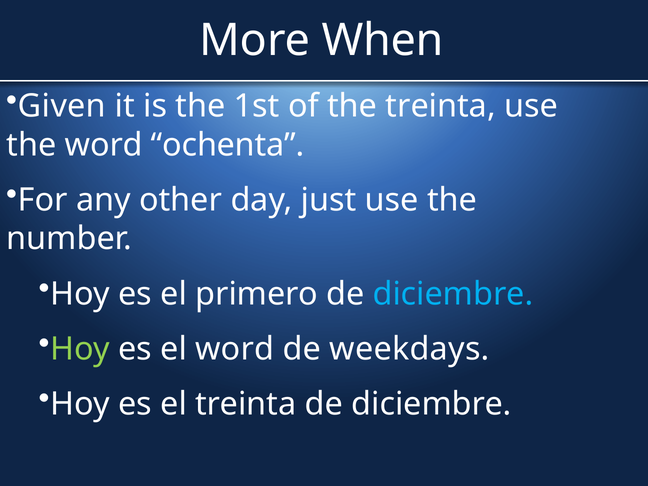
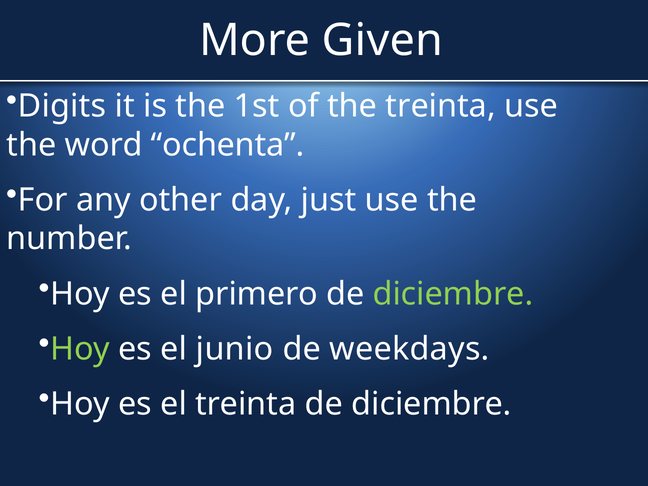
When: When -> Given
Given: Given -> Digits
diciembre at (453, 294) colour: light blue -> light green
el word: word -> junio
